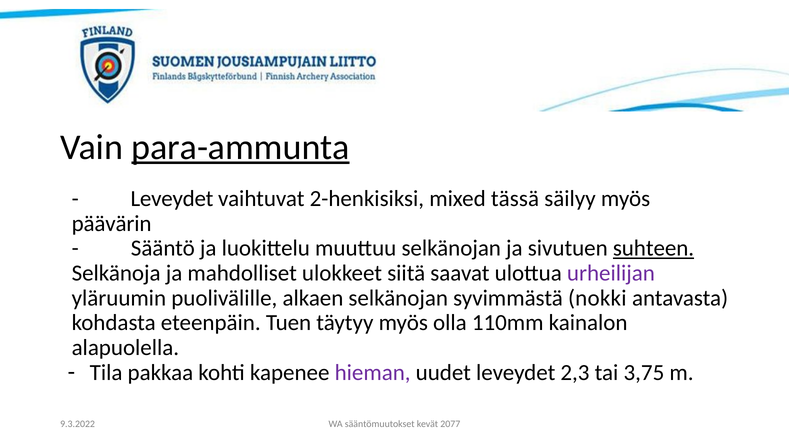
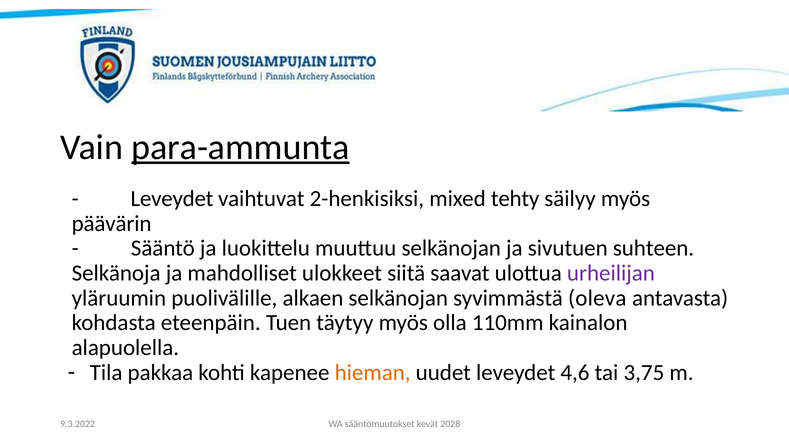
tässä: tässä -> tehty
suhteen underline: present -> none
nokki: nokki -> oleva
hieman colour: purple -> orange
2,3: 2,3 -> 4,6
2077: 2077 -> 2028
